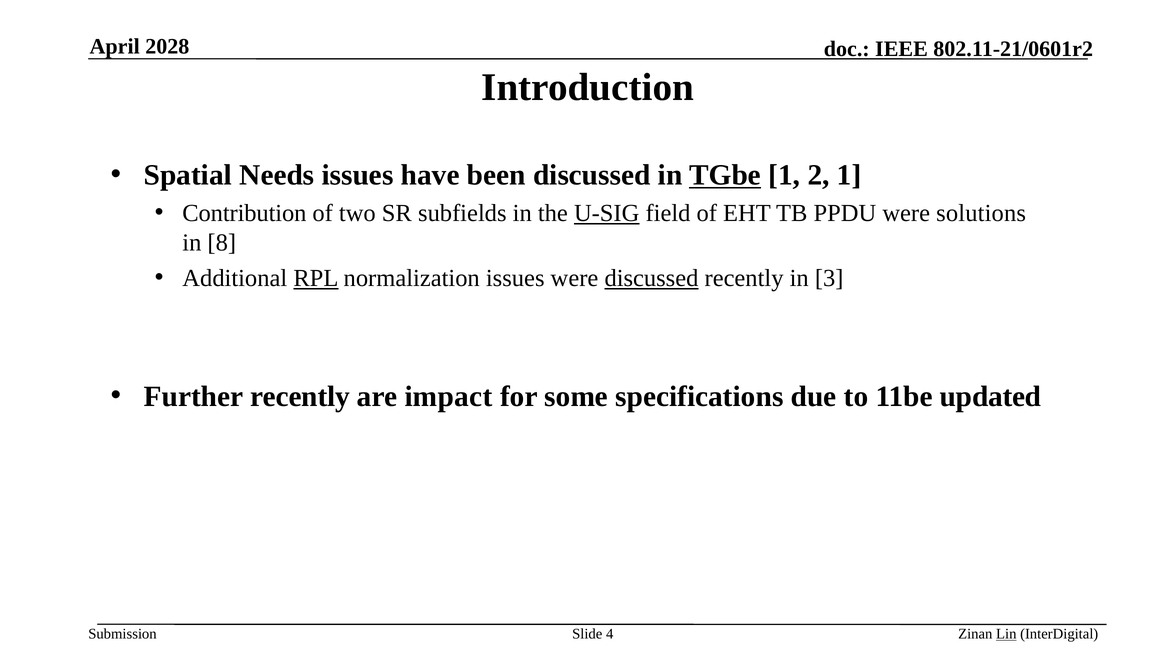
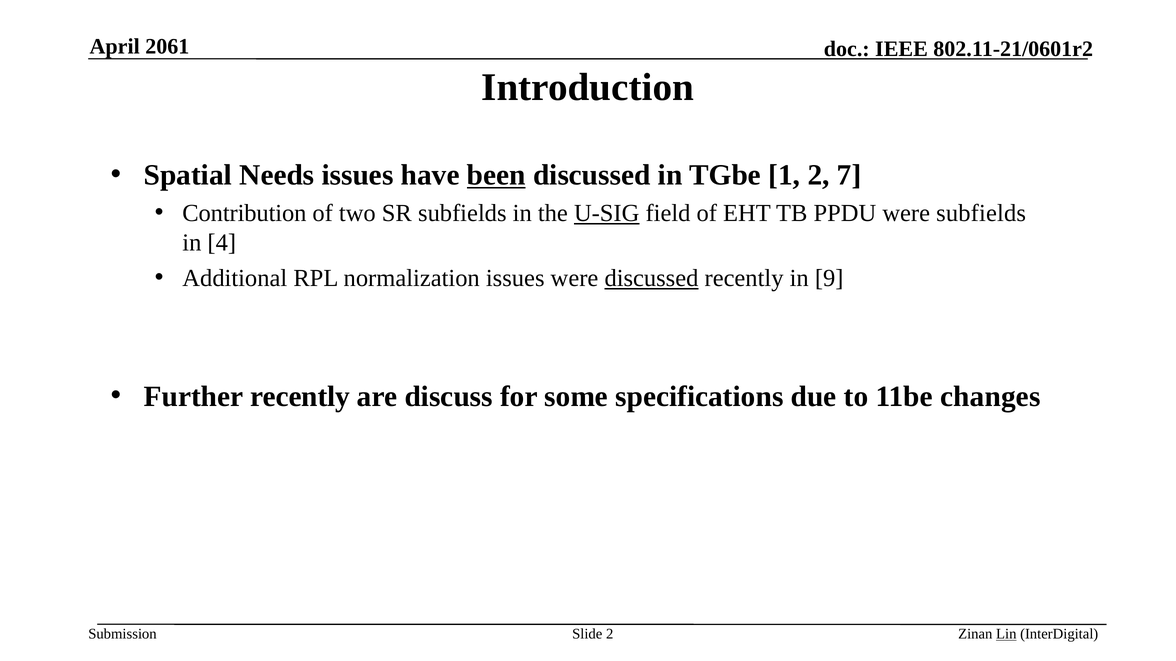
2028: 2028 -> 2061
been underline: none -> present
TGbe underline: present -> none
2 1: 1 -> 7
were solutions: solutions -> subfields
8: 8 -> 4
RPL underline: present -> none
3: 3 -> 9
impact: impact -> discuss
updated: updated -> changes
Slide 4: 4 -> 2
